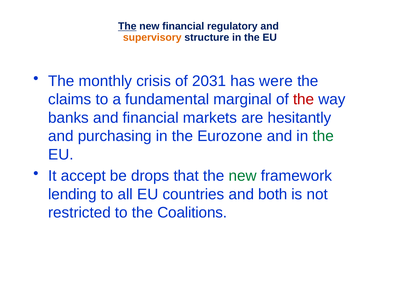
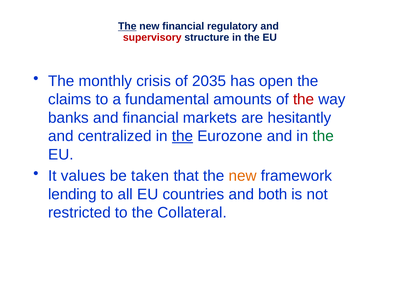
supervisory colour: orange -> red
2031: 2031 -> 2035
were: were -> open
marginal: marginal -> amounts
purchasing: purchasing -> centralized
the at (182, 136) underline: none -> present
accept: accept -> values
drops: drops -> taken
new at (243, 176) colour: green -> orange
Coalitions: Coalitions -> Collateral
